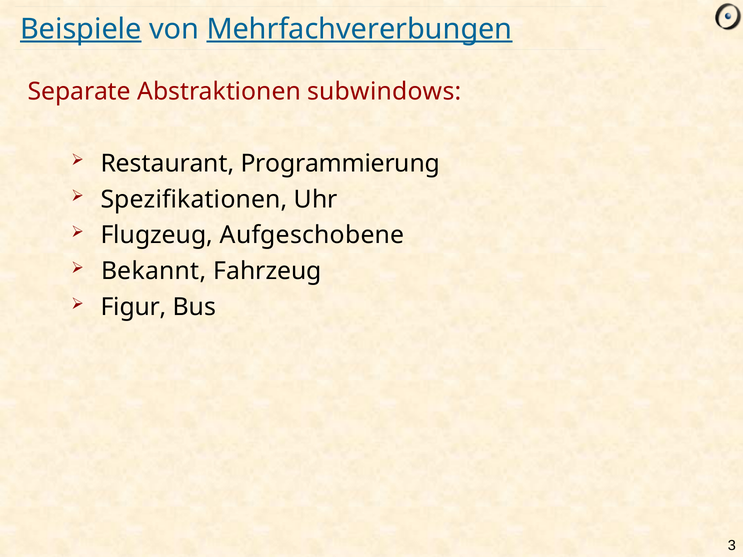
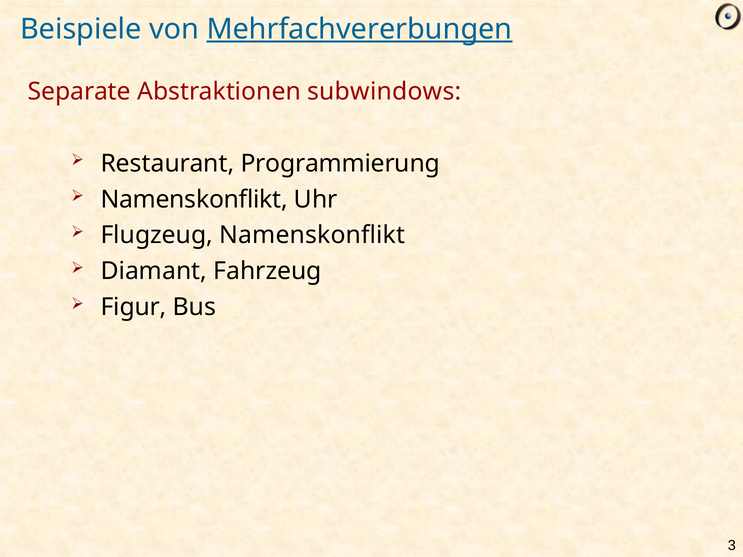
Beispiele underline: present -> none
Spezifikationen at (194, 199): Spezifikationen -> Namenskonflikt
Flugzeug Aufgeschobene: Aufgeschobene -> Namenskonflikt
Bekannt: Bekannt -> Diamant
